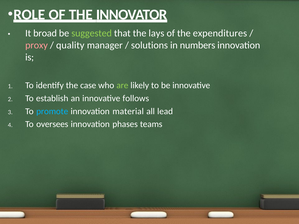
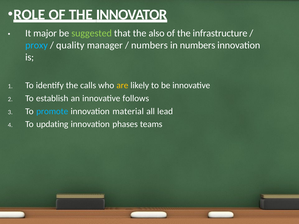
broad: broad -> major
lays: lays -> also
expenditures: expenditures -> infrastructure
proxy colour: pink -> light blue
solutions at (149, 45): solutions -> numbers
case: case -> calls
are colour: light green -> yellow
oversees: oversees -> updating
